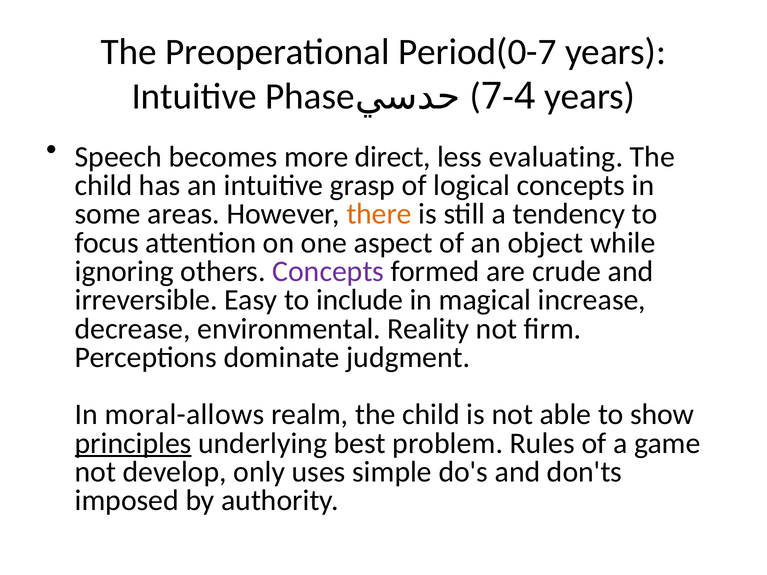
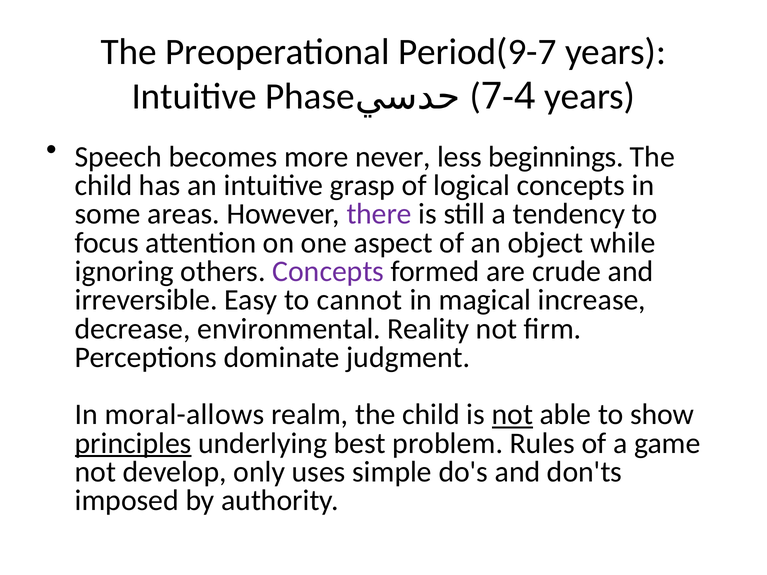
Period(0-7: Period(0-7 -> Period(9-7
direct: direct -> never
evaluating: evaluating -> beginnings
there colour: orange -> purple
include: include -> cannot
not at (512, 415) underline: none -> present
